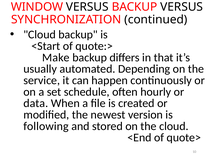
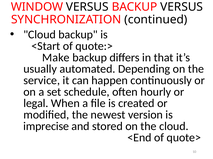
data: data -> legal
following: following -> imprecise
